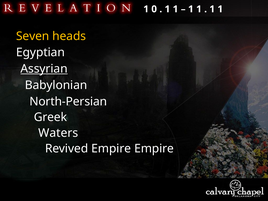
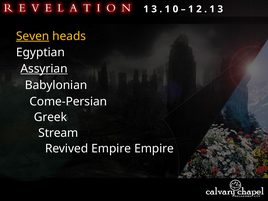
0 at (154, 9): 0 -> 3
1 at (175, 9): 1 -> 0
1 at (199, 9): 1 -> 2
1 at (220, 9): 1 -> 3
Seven underline: none -> present
North-Persian: North-Persian -> Come-Persian
Waters: Waters -> Stream
